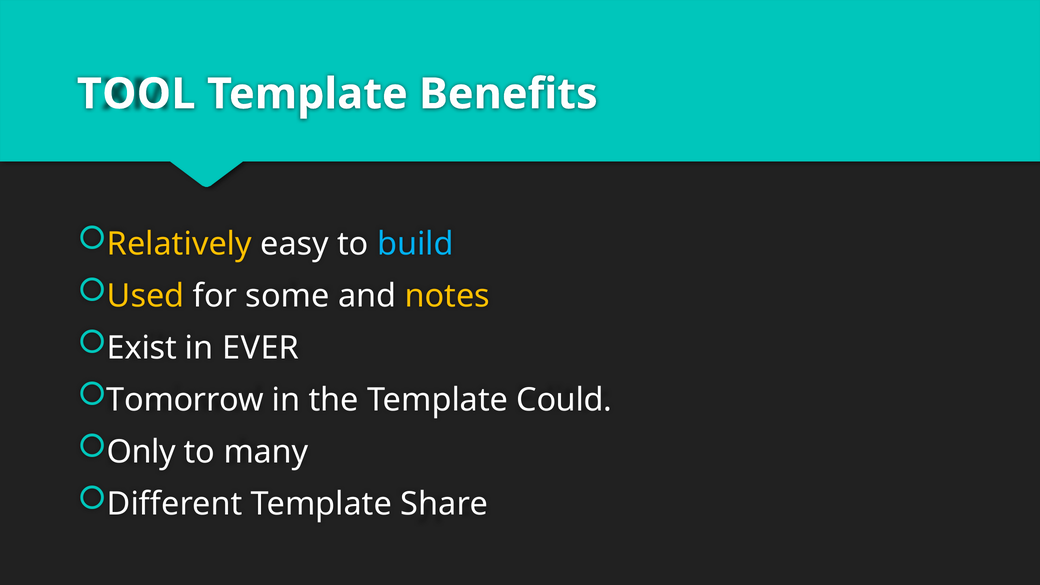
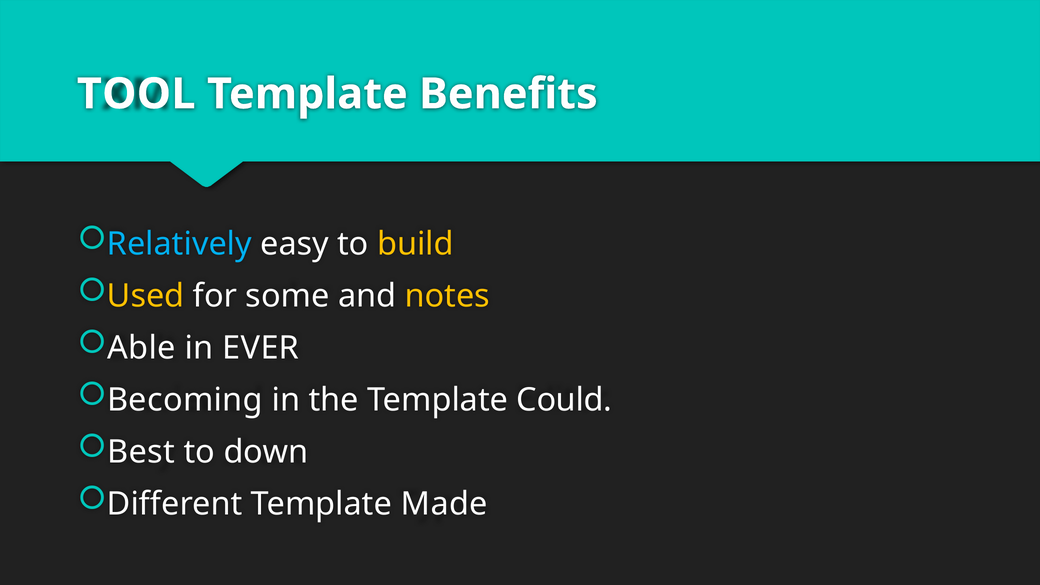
Relatively colour: yellow -> light blue
build colour: light blue -> yellow
Exist: Exist -> Able
Tomorrow: Tomorrow -> Becoming
Only: Only -> Best
many: many -> down
Share: Share -> Made
